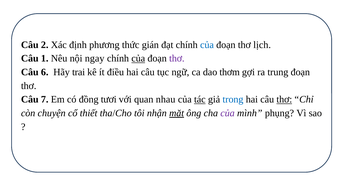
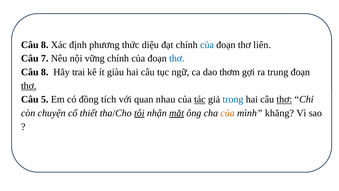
2 at (45, 45): 2 -> 8
gián: gián -> diệu
lịch: lịch -> liên
1: 1 -> 7
ngay: ngay -> vững
của at (138, 58) underline: present -> none
thơ at (177, 58) colour: purple -> blue
6 at (45, 72): 6 -> 8
điều: điều -> giàu
thơ at (29, 86) underline: none -> present
7: 7 -> 5
tươi: tươi -> tích
tôi underline: none -> present
của at (228, 113) colour: purple -> orange
phụng: phụng -> khăng
